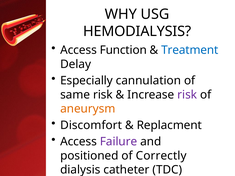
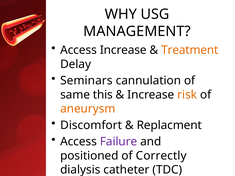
HEMODIALYSIS: HEMODIALYSIS -> MANAGEMENT
Access Function: Function -> Increase
Treatment colour: blue -> orange
Especially: Especially -> Seminars
same risk: risk -> this
risk at (187, 95) colour: purple -> orange
